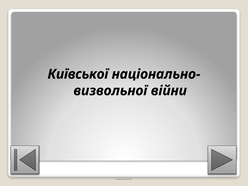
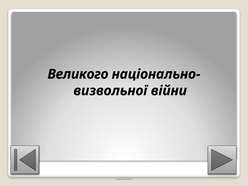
Київської: Київської -> Великого
